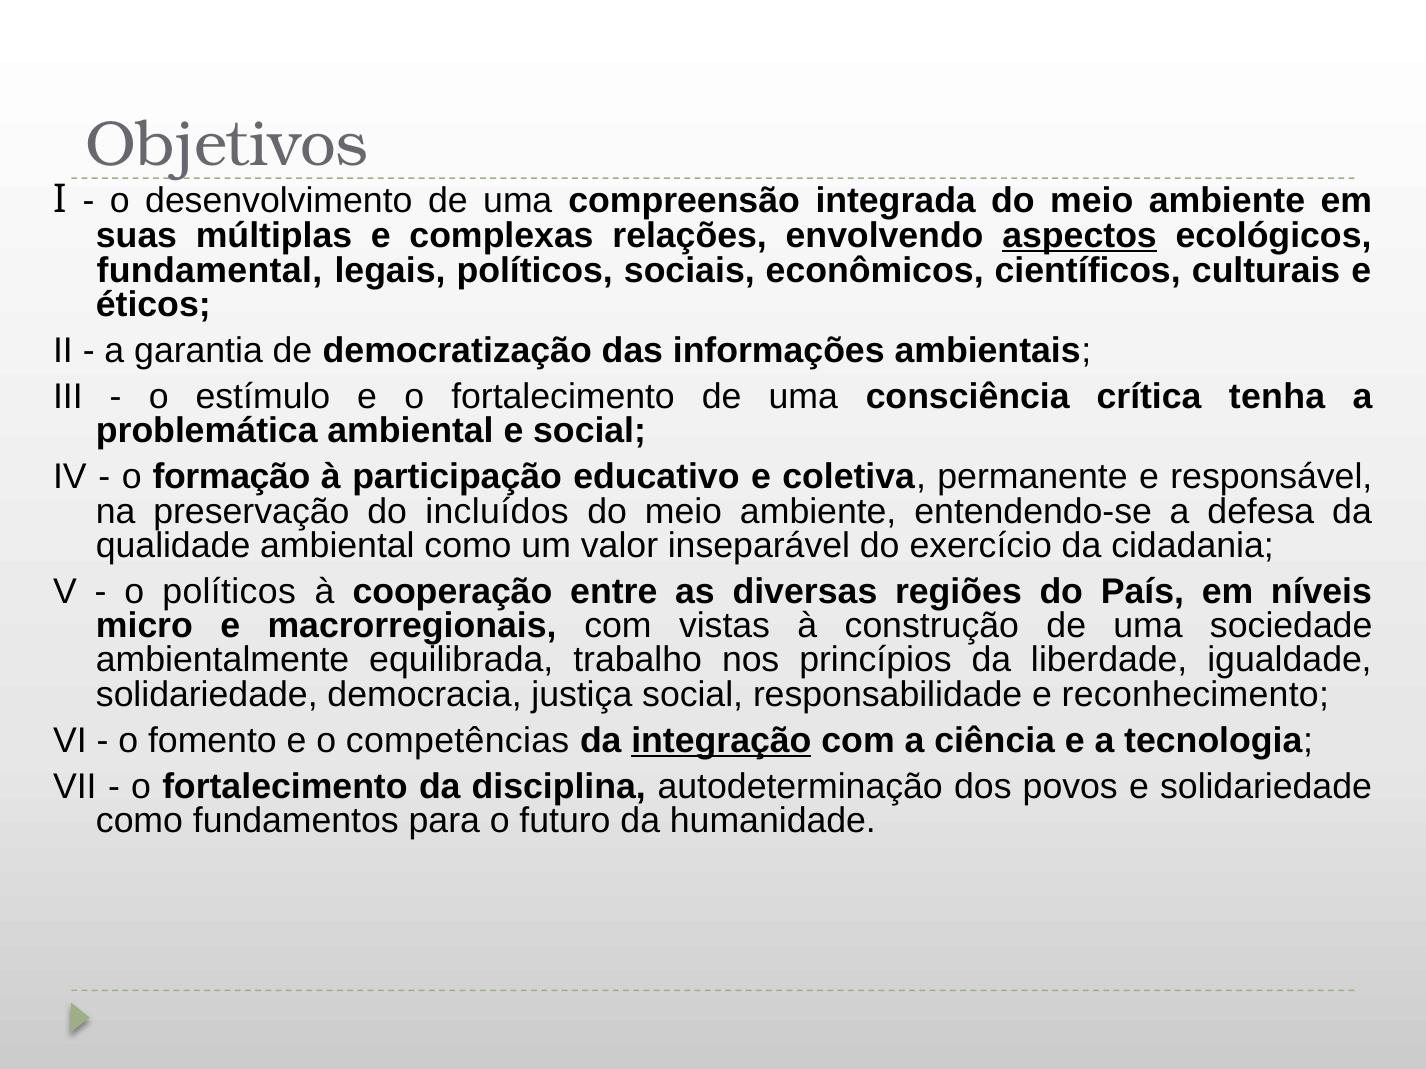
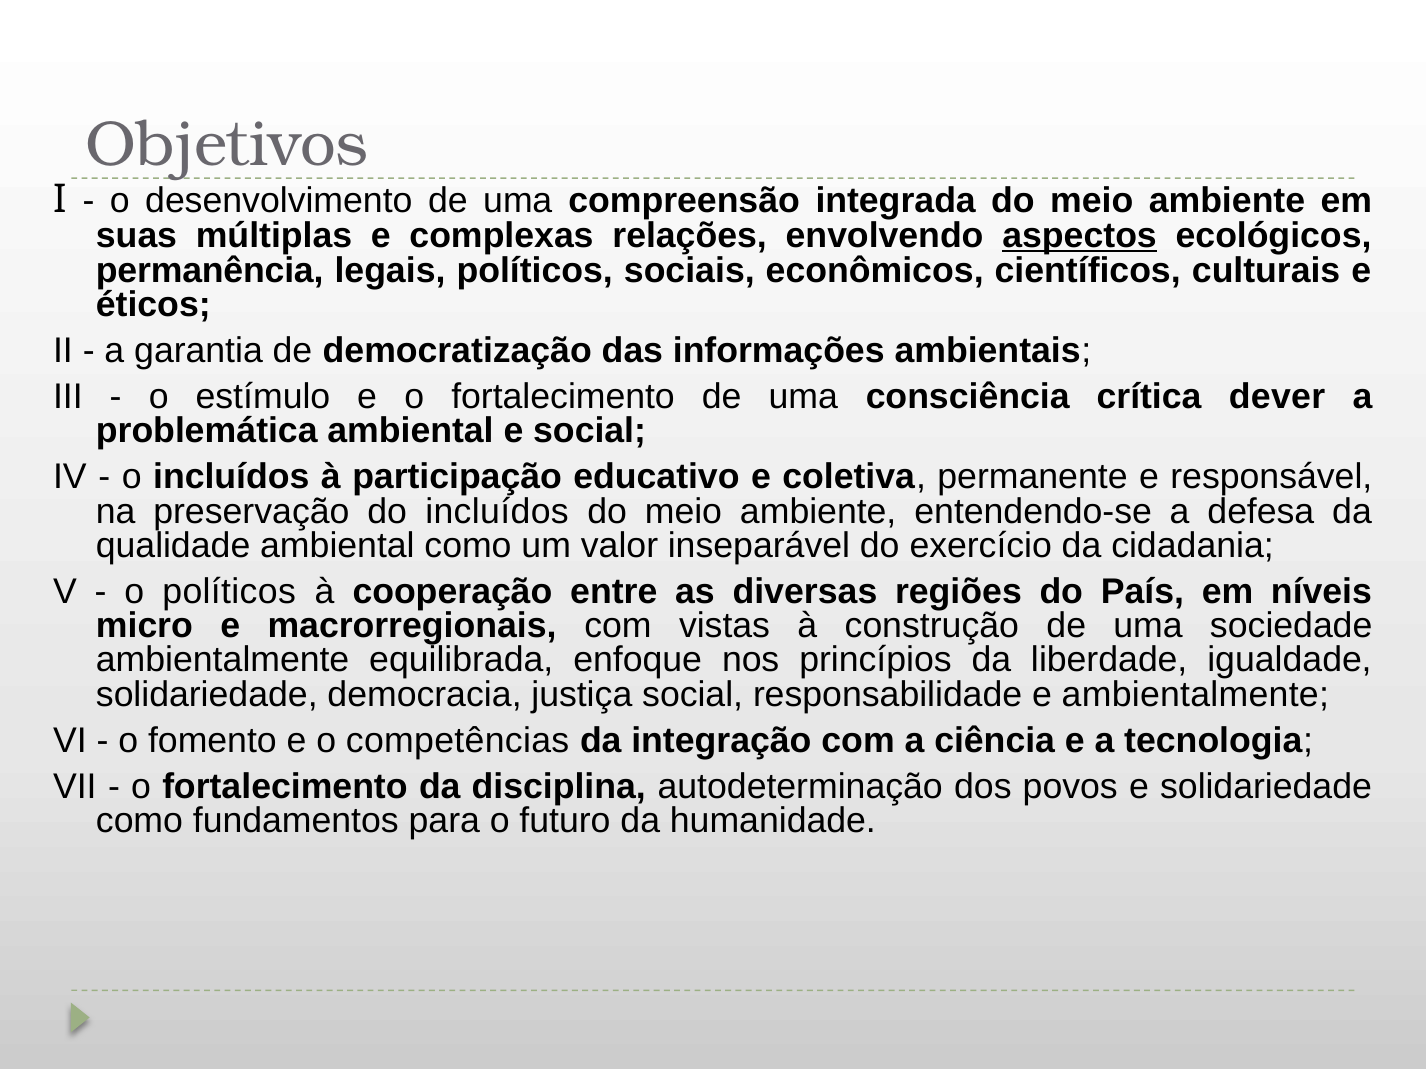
fundamental: fundamental -> permanência
tenha: tenha -> dever
o formação: formação -> incluídos
trabalho: trabalho -> enfoque
e reconhecimento: reconhecimento -> ambientalmente
integração underline: present -> none
